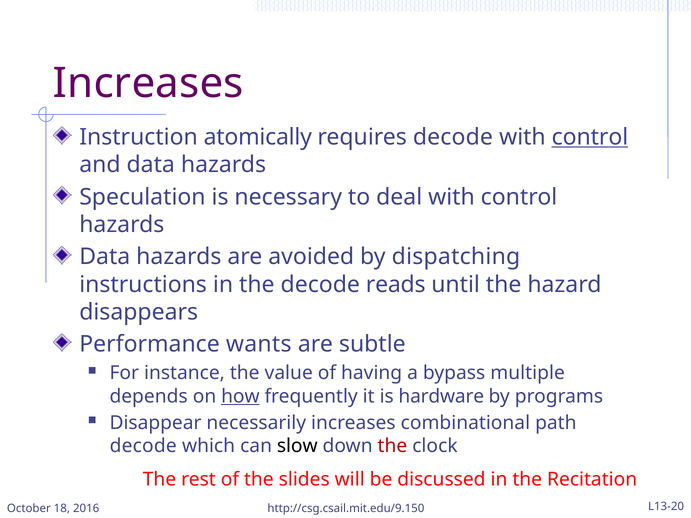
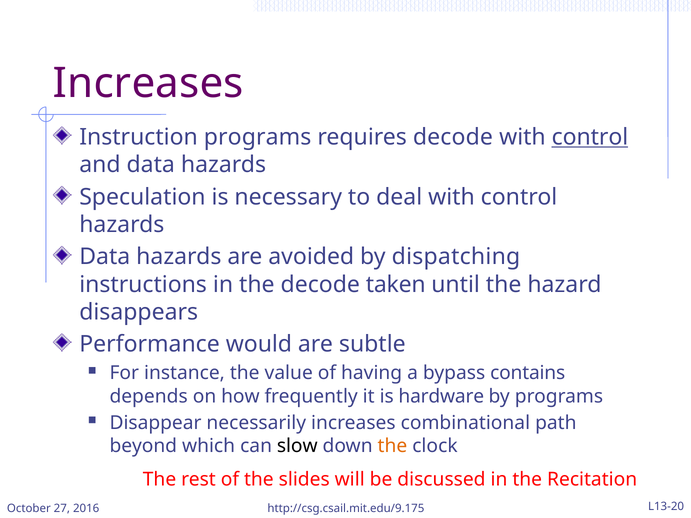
Instruction atomically: atomically -> programs
reads: reads -> taken
wants: wants -> would
multiple: multiple -> contains
how underline: present -> none
decode at (143, 446): decode -> beyond
the at (392, 446) colour: red -> orange
18: 18 -> 27
http://csg.csail.mit.edu/9.150: http://csg.csail.mit.edu/9.150 -> http://csg.csail.mit.edu/9.175
